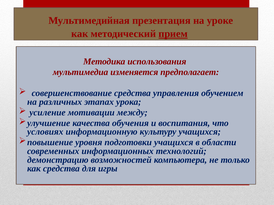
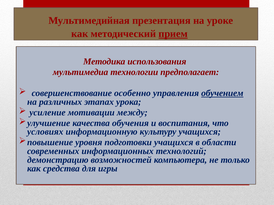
изменяется: изменяется -> технологии
совершенствование средства: средства -> особенно
обучением underline: none -> present
